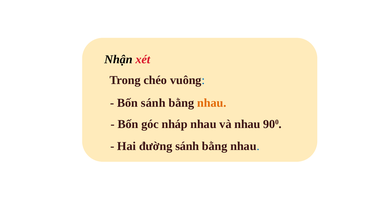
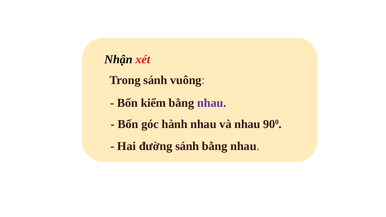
Trong chéo: chéo -> sánh
Bốn sánh: sánh -> kiểm
nhau at (212, 103) colour: orange -> purple
nháp: nháp -> hành
